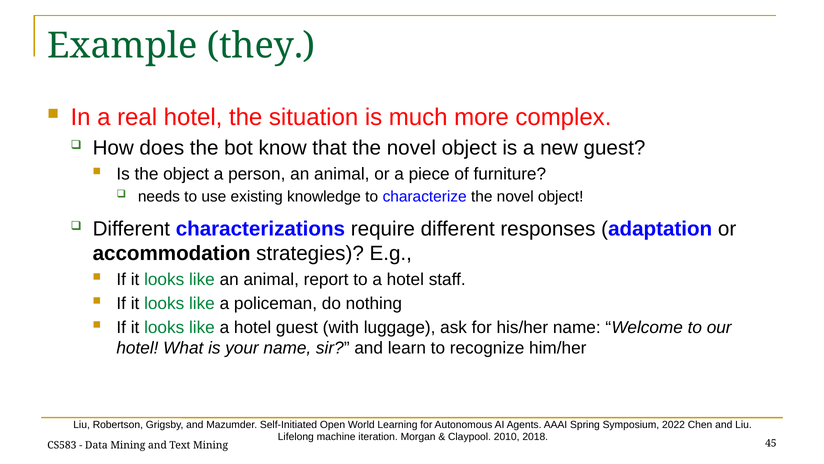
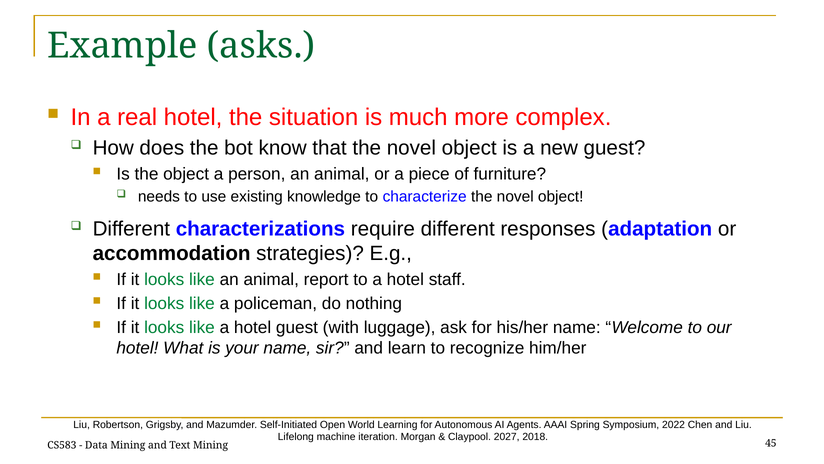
they: they -> asks
2010: 2010 -> 2027
